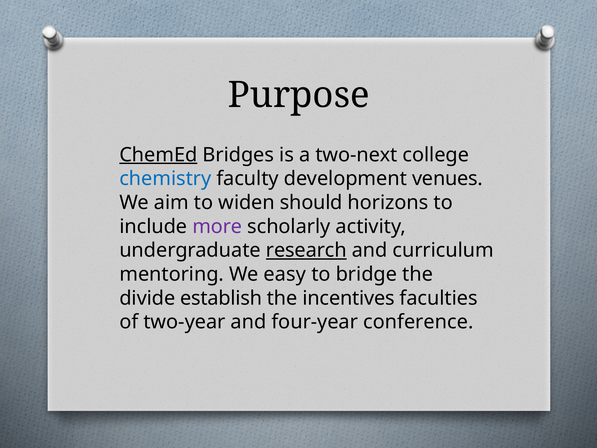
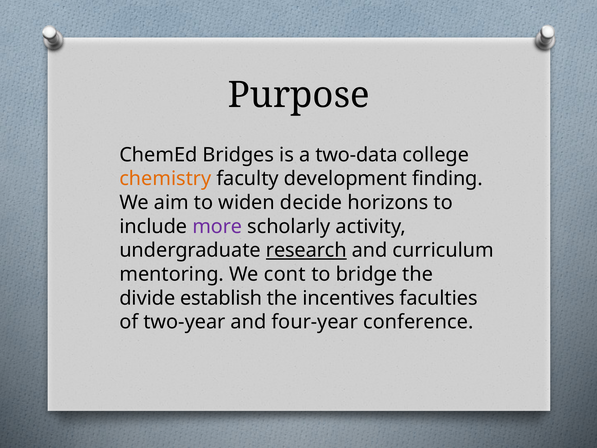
ChemEd underline: present -> none
two-next: two-next -> two-data
chemistry colour: blue -> orange
venues: venues -> finding
should: should -> decide
easy: easy -> cont
